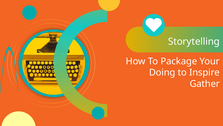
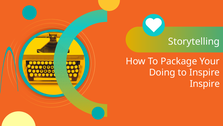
Gather at (205, 83): Gather -> Inspire
